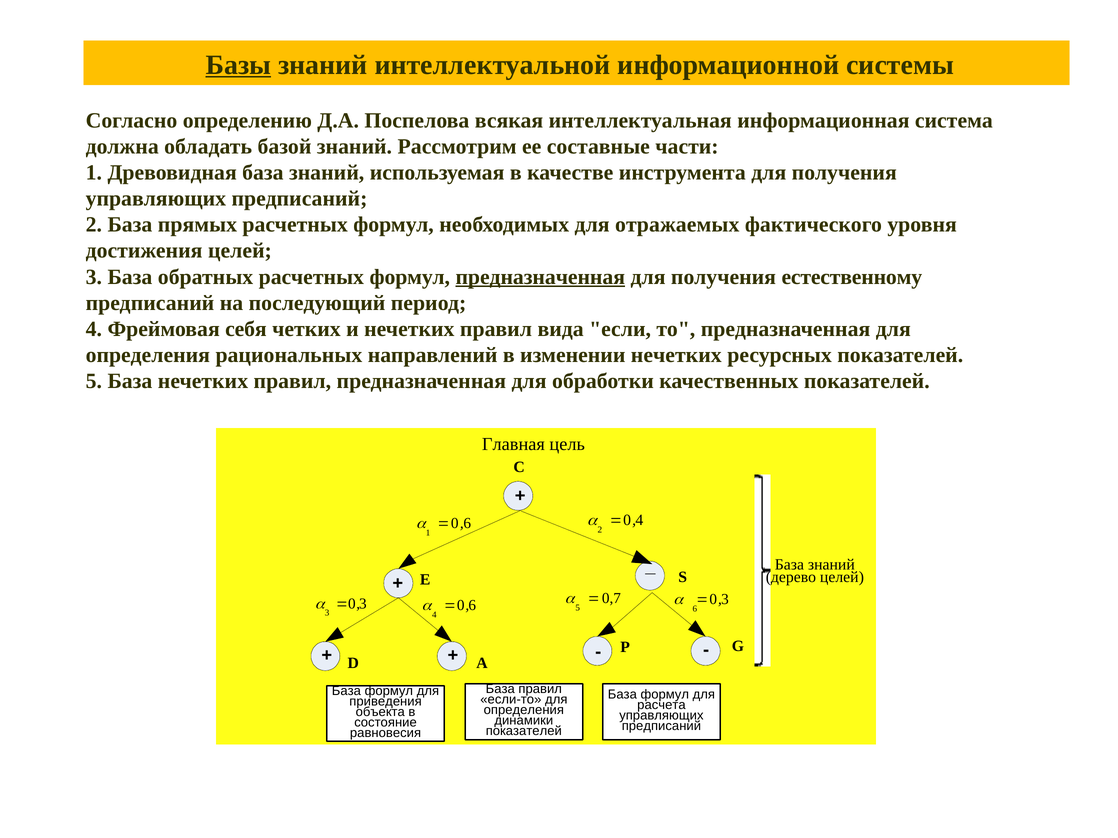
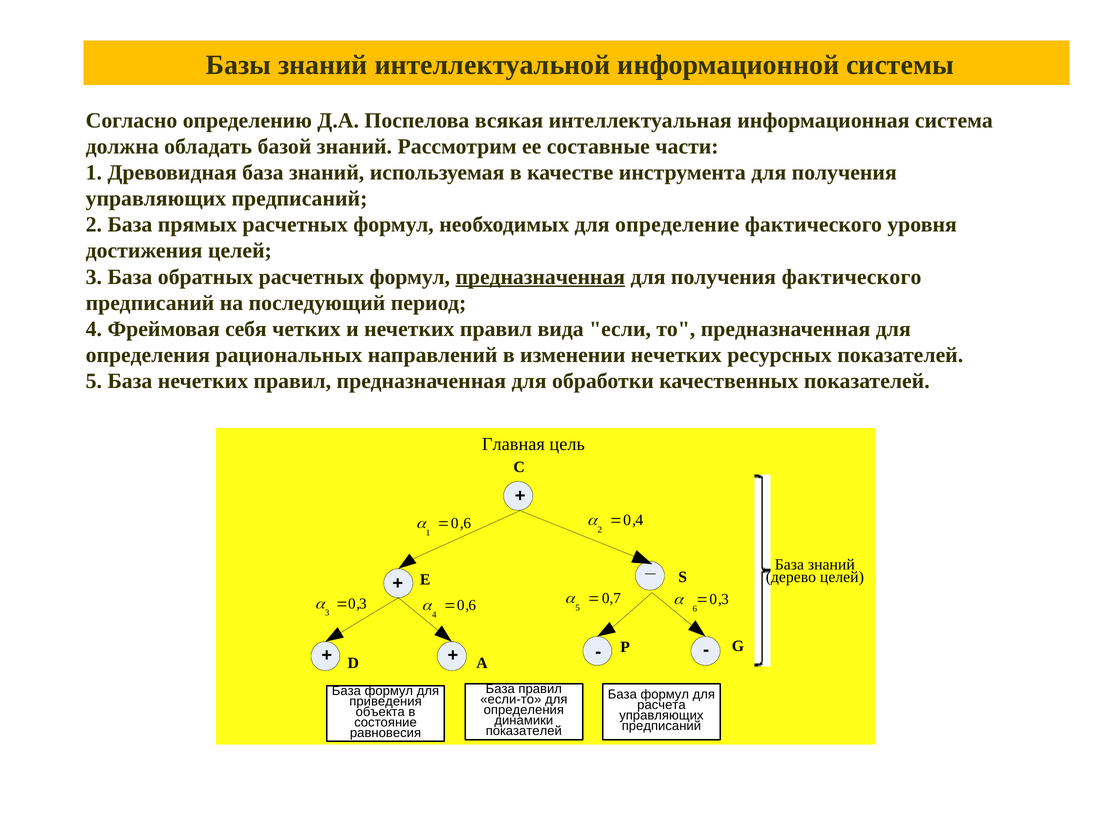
Базы underline: present -> none
отражаемых: отражаемых -> определение
получения естественному: естественному -> фактического
